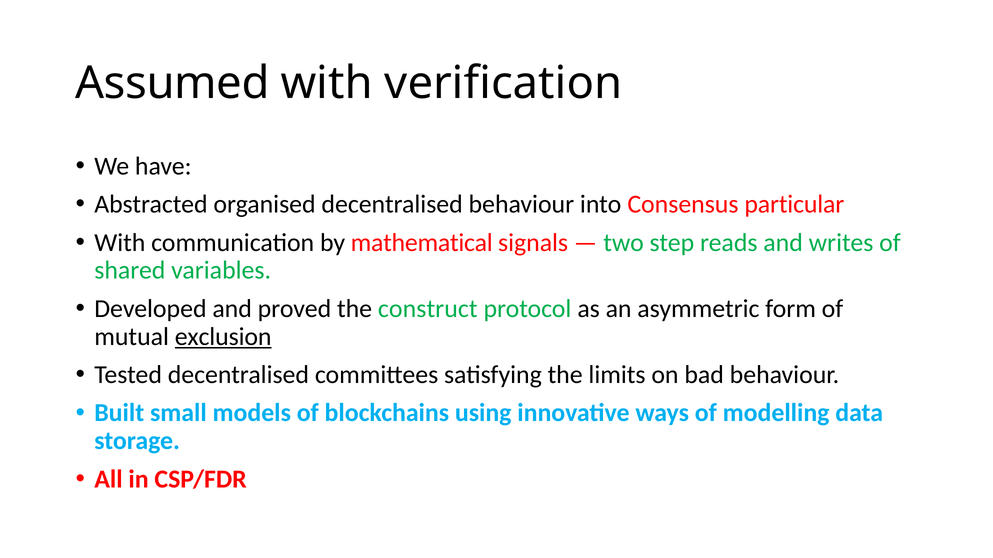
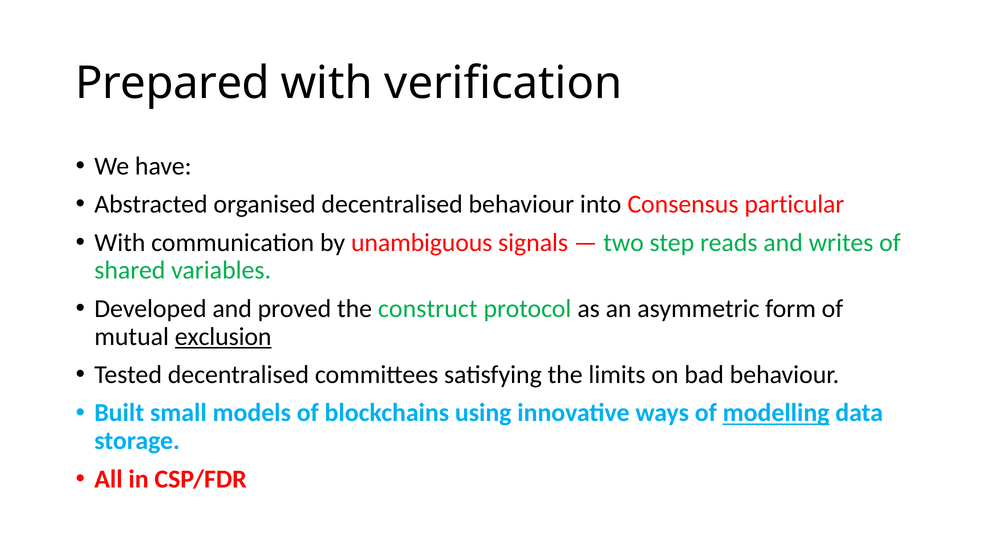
Assumed: Assumed -> Prepared
mathematical: mathematical -> unambiguous
modelling underline: none -> present
